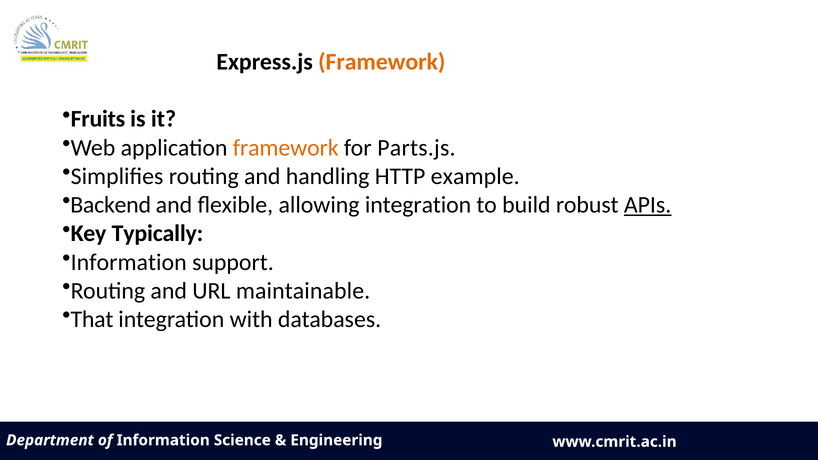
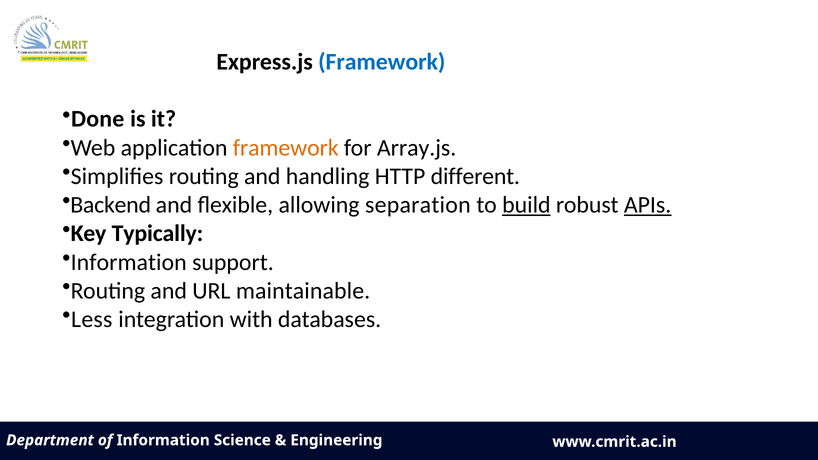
Framework at (382, 62) colour: orange -> blue
Fruits: Fruits -> Done
Parts.js: Parts.js -> Array.js
example: example -> different
allowing integration: integration -> separation
build underline: none -> present
That: That -> Less
